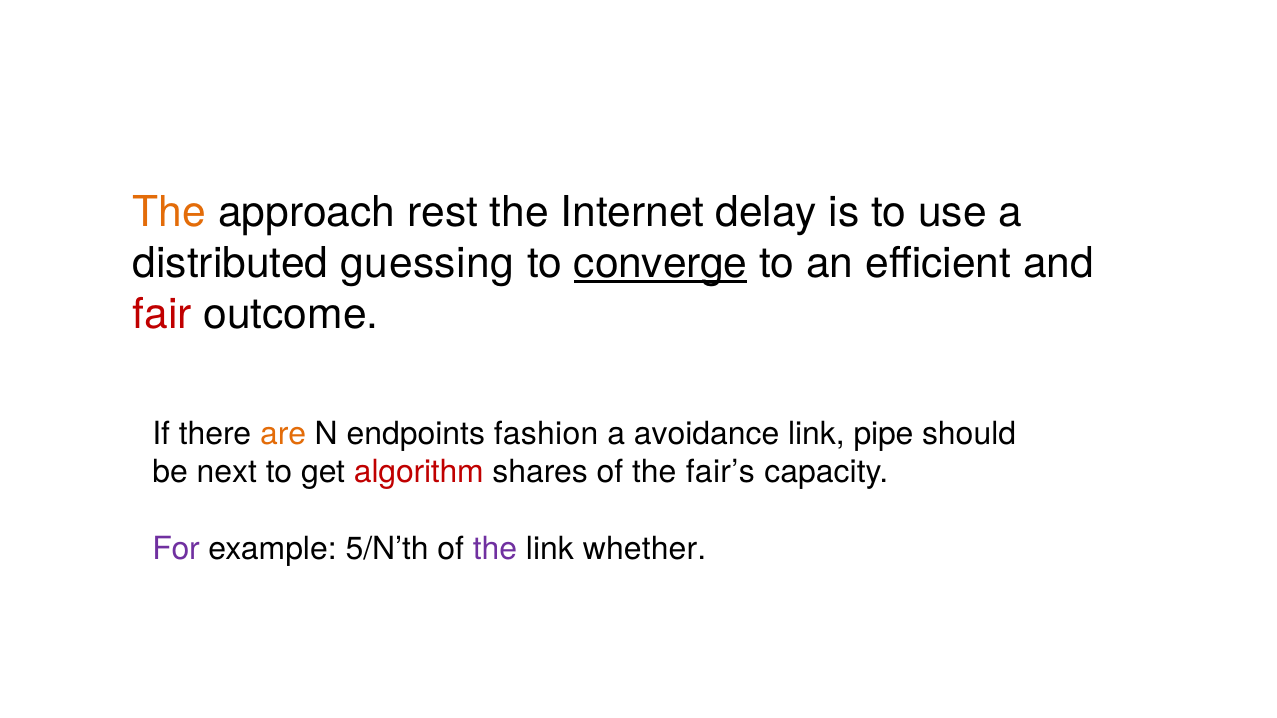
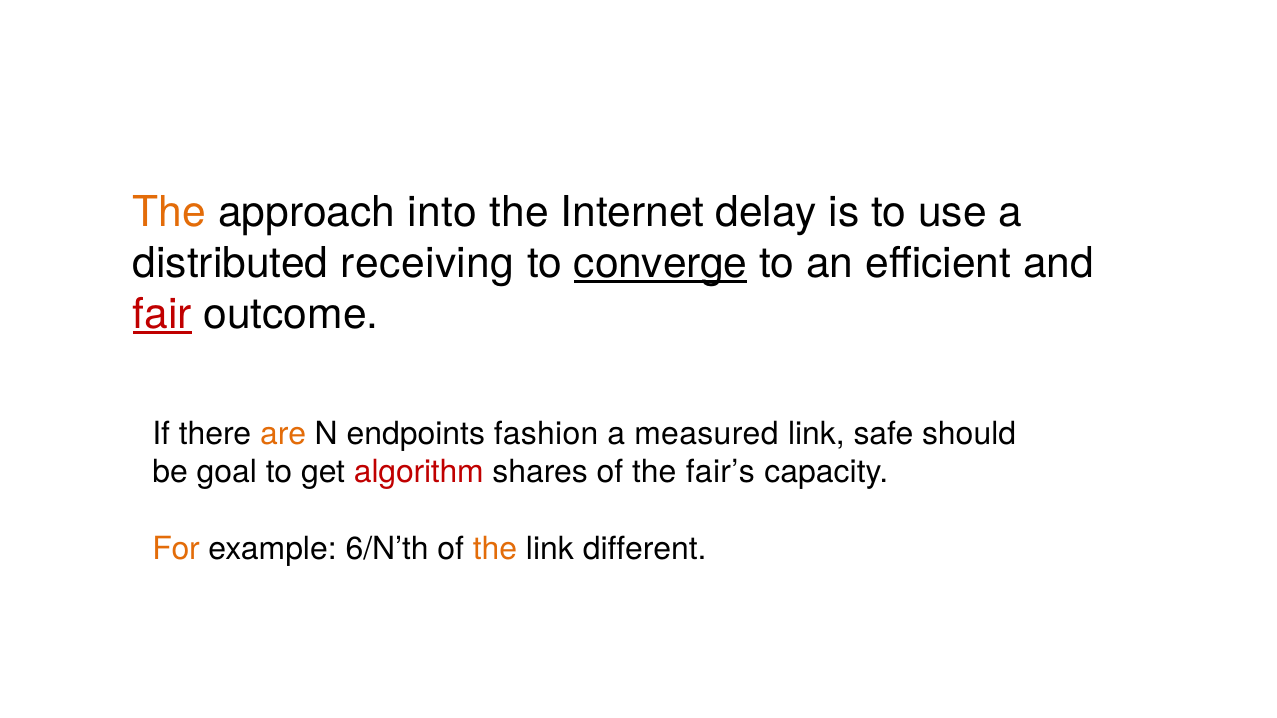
rest: rest -> into
guessing: guessing -> receiving
fair underline: none -> present
avoidance: avoidance -> measured
pipe: pipe -> safe
next: next -> goal
For colour: purple -> orange
5/N’th: 5/N’th -> 6/N’th
the at (495, 549) colour: purple -> orange
whether: whether -> different
